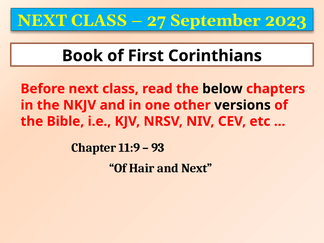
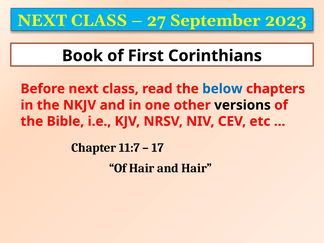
below colour: black -> blue
11:9: 11:9 -> 11:7
93: 93 -> 17
and Next: Next -> Hair
